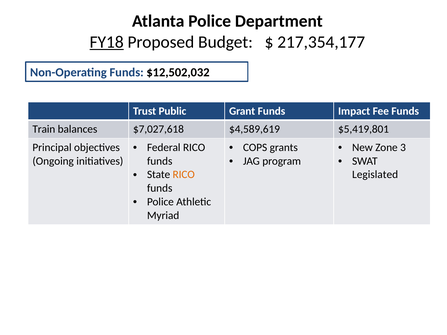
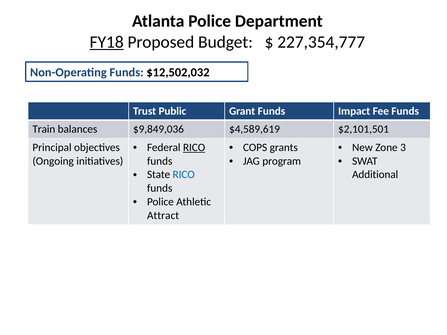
217,354,177: 217,354,177 -> 227,354,777
$7,027,618: $7,027,618 -> $9,849,036
$5,419,801: $5,419,801 -> $2,101,501
RICO at (194, 148) underline: none -> present
RICO at (184, 175) colour: orange -> blue
Legislated: Legislated -> Additional
Myriad: Myriad -> Attract
